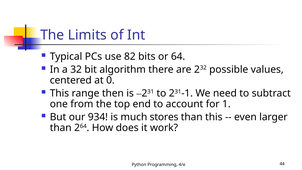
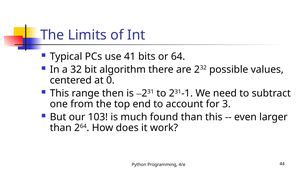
82: 82 -> 41
1: 1 -> 3
934: 934 -> 103
stores: stores -> found
